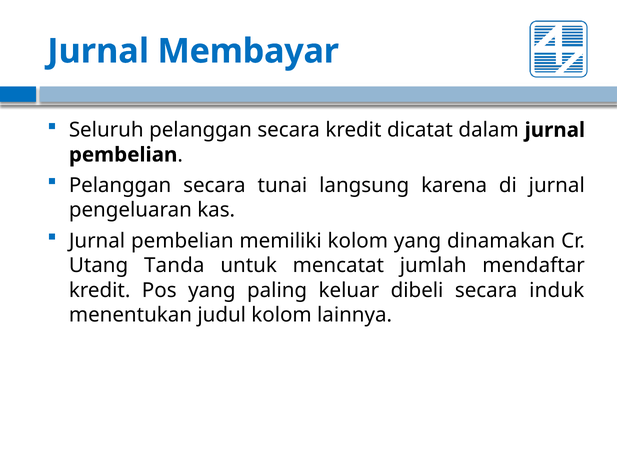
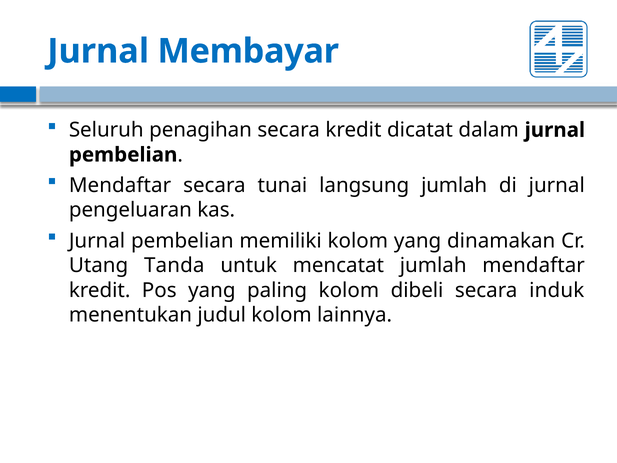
Seluruh pelanggan: pelanggan -> penagihan
Pelanggan at (120, 185): Pelanggan -> Mendaftar
langsung karena: karena -> jumlah
paling keluar: keluar -> kolom
